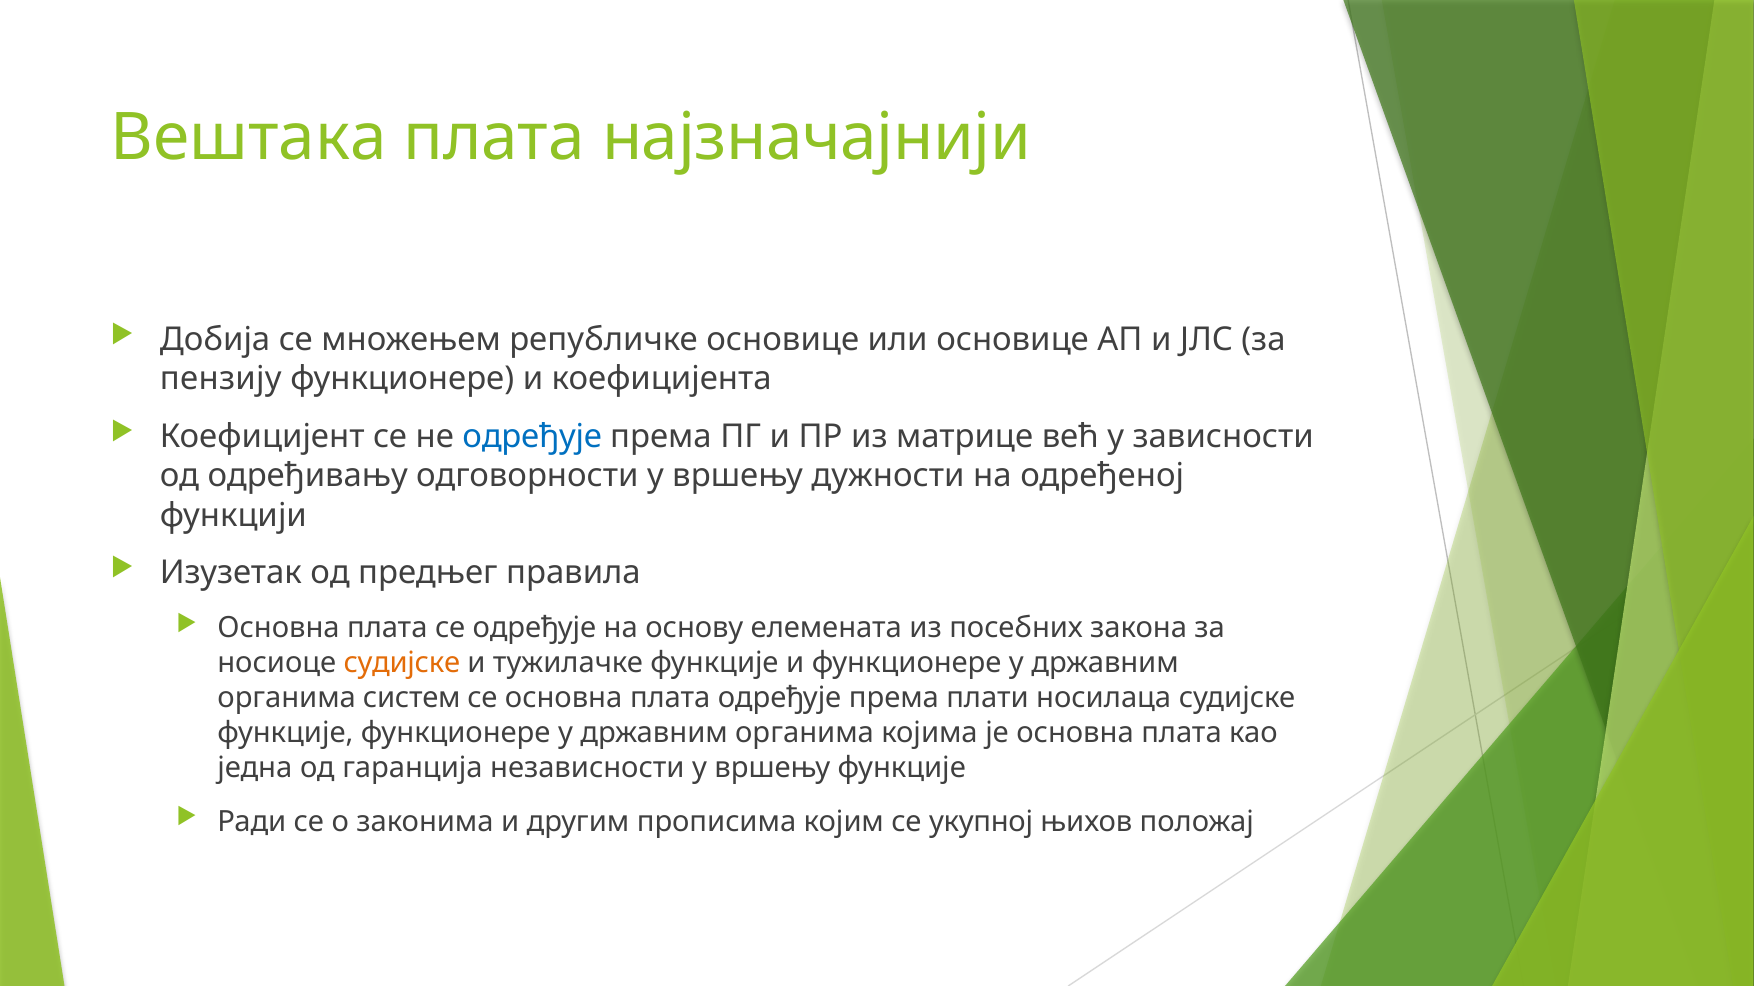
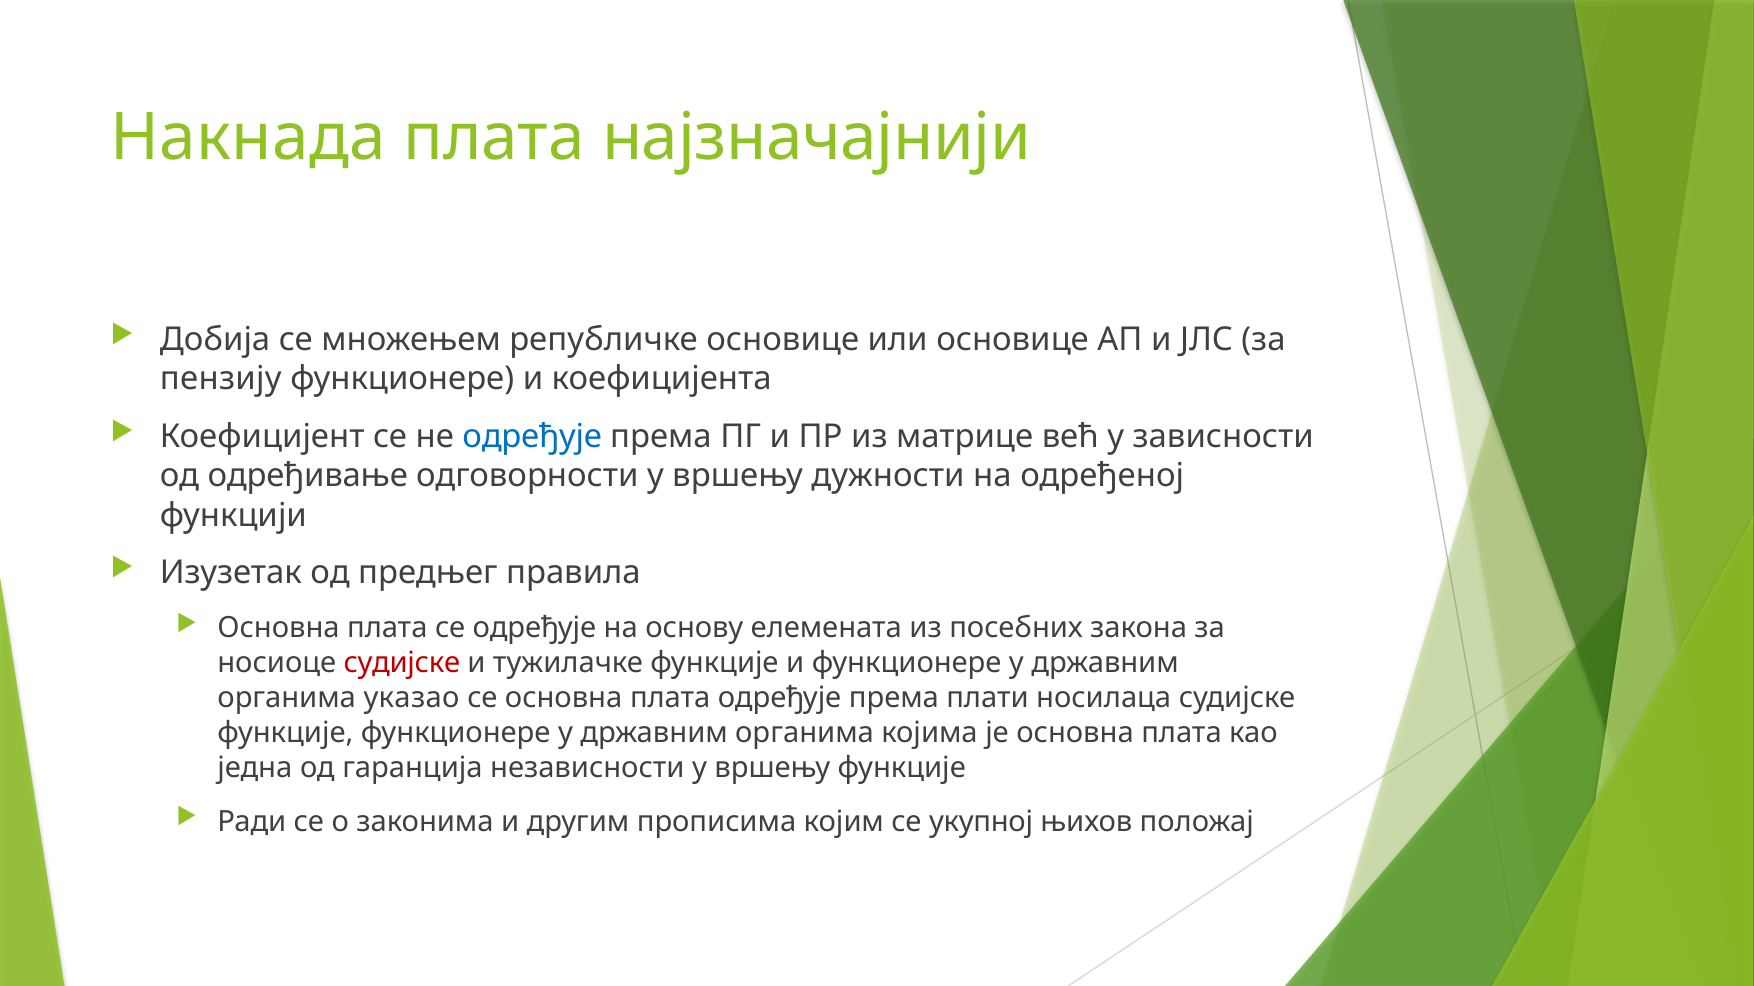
Вештака: Вештака -> Накнада
одређивању: одређивању -> одређивање
судијске at (402, 664) colour: orange -> red
систем: систем -> указао
